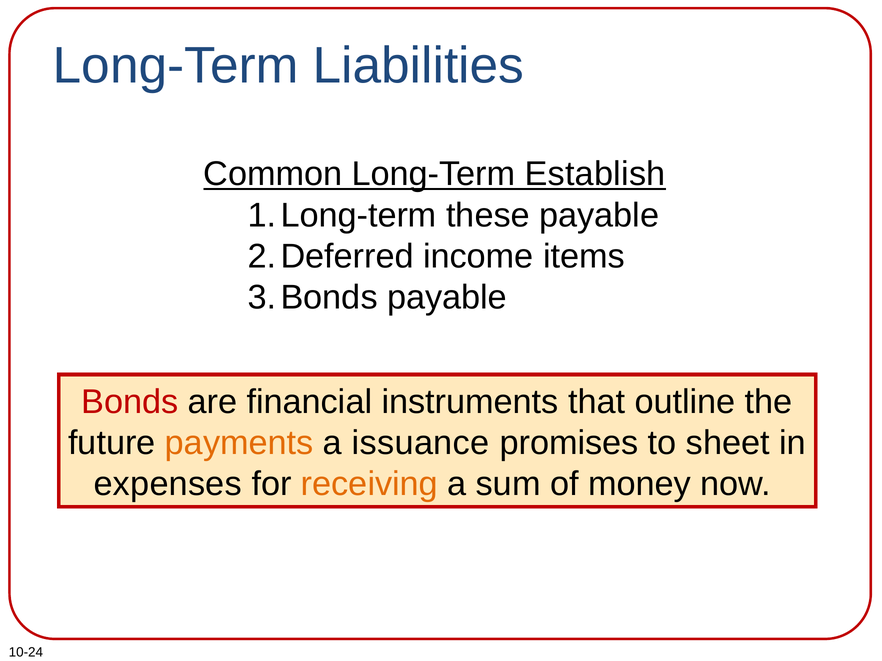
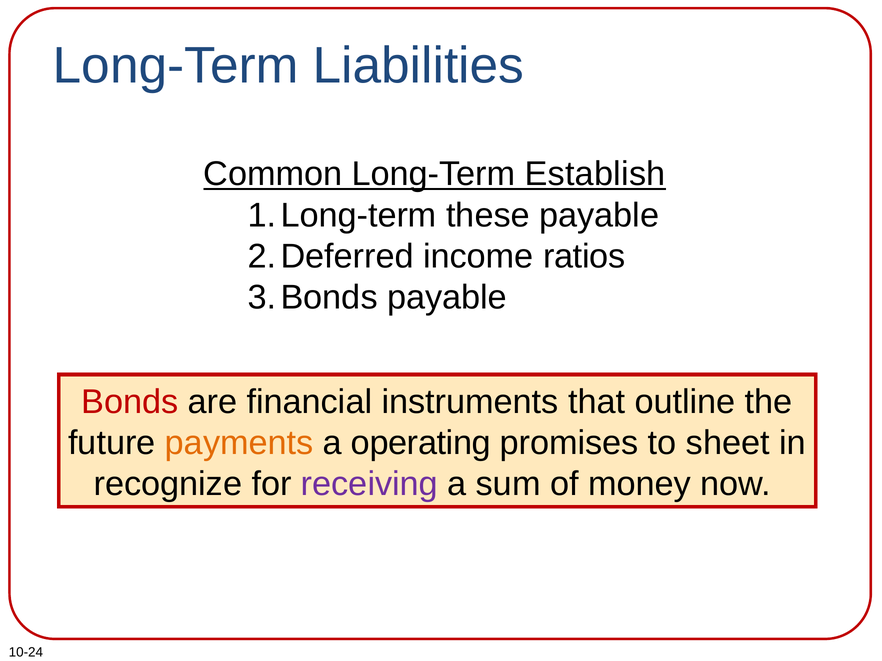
items: items -> ratios
issuance: issuance -> operating
expenses: expenses -> recognize
receiving colour: orange -> purple
